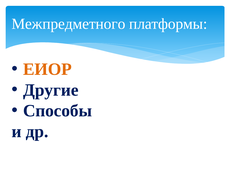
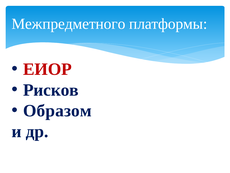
ЕИОР colour: orange -> red
Другие: Другие -> Рисков
Способы: Способы -> Образом
